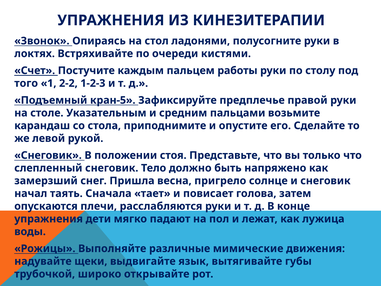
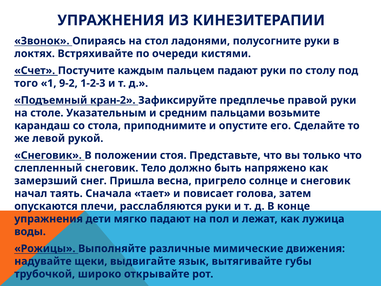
пальцем работы: работы -> падают
2-2: 2-2 -> 9-2
кран-5: кран-5 -> кран-2
